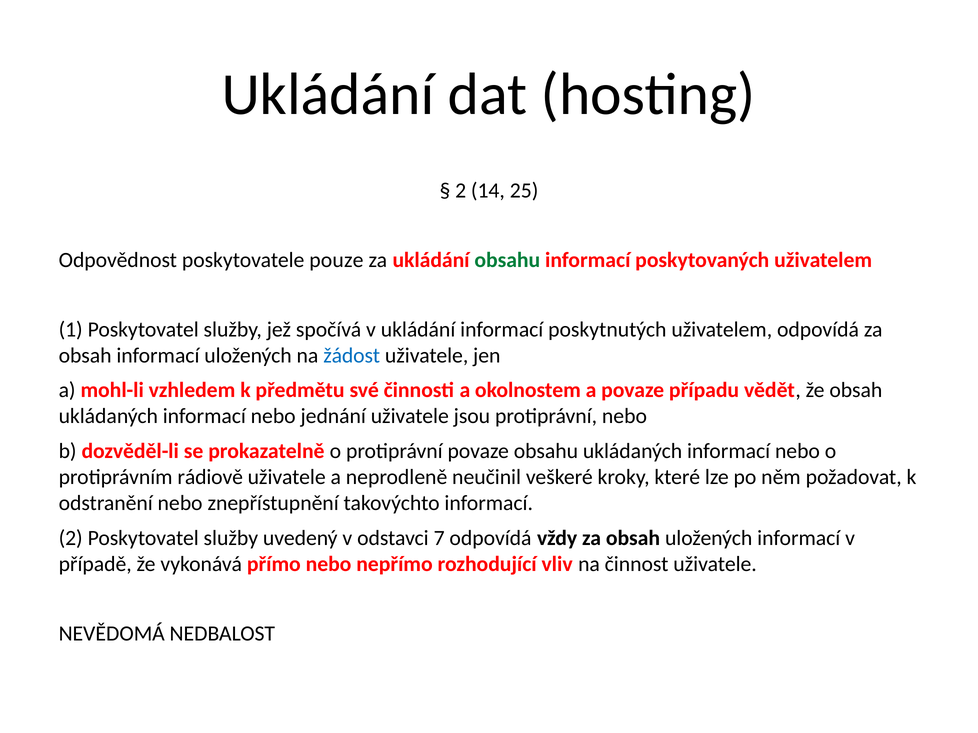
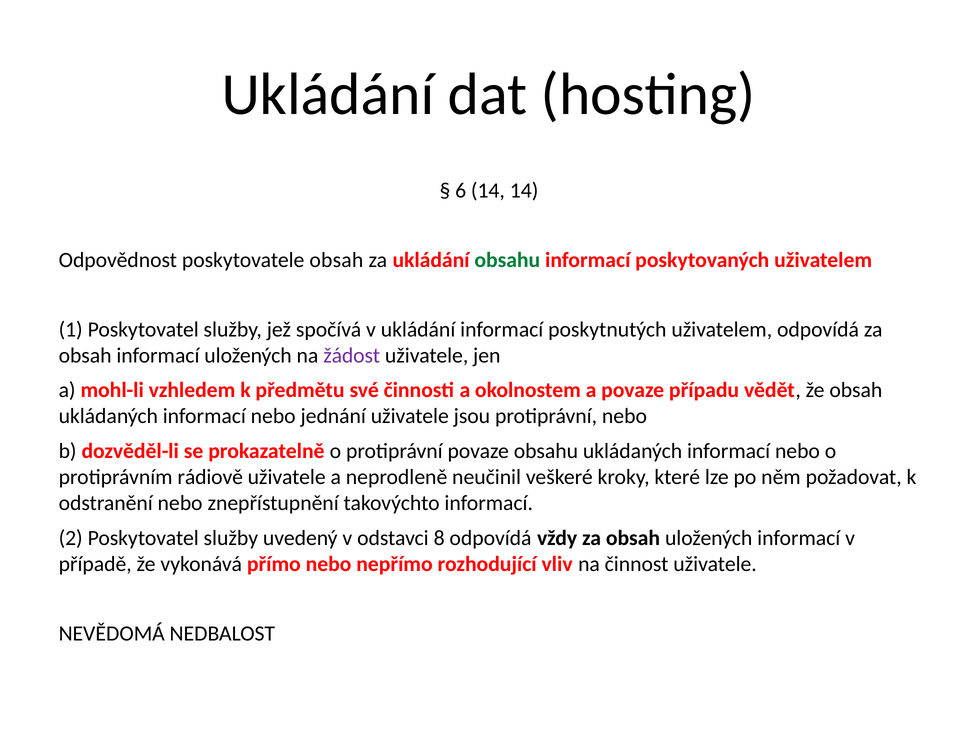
2 at (461, 191): 2 -> 6
14 25: 25 -> 14
poskytovatele pouze: pouze -> obsah
žádost colour: blue -> purple
7: 7 -> 8
